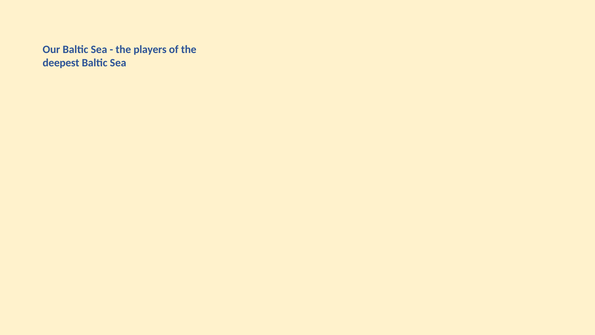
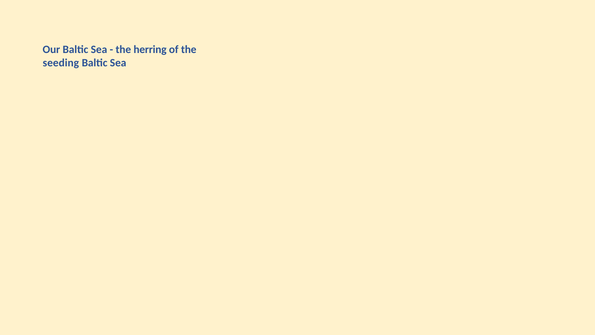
players: players -> herring
deepest: deepest -> seeding
